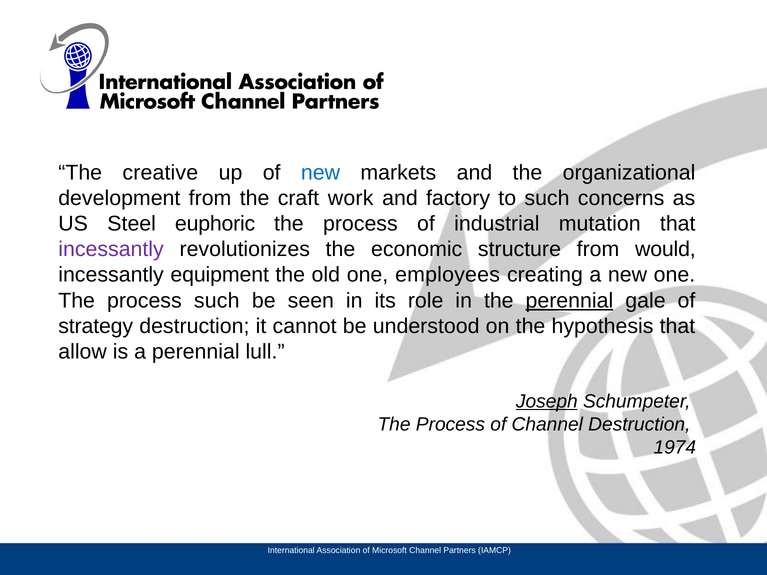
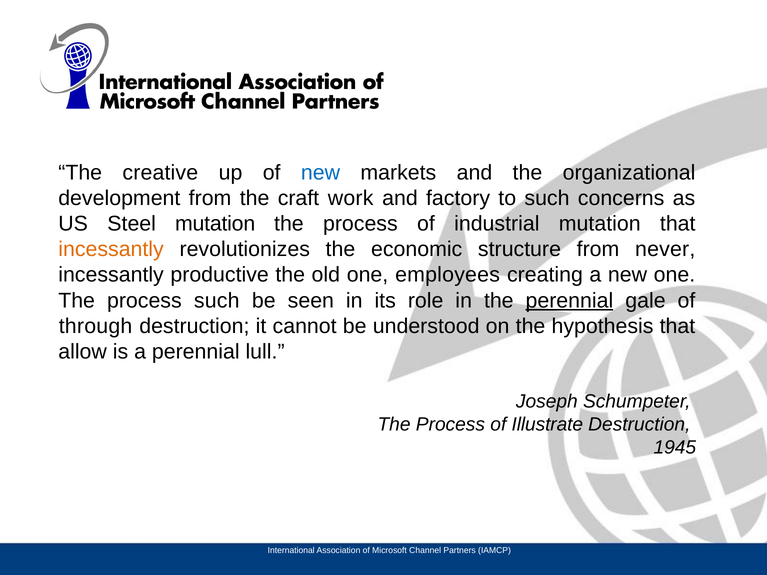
Steel euphoric: euphoric -> mutation
incessantly at (111, 249) colour: purple -> orange
would: would -> never
equipment: equipment -> productive
strategy: strategy -> through
Joseph underline: present -> none
of Channel: Channel -> Illustrate
1974: 1974 -> 1945
